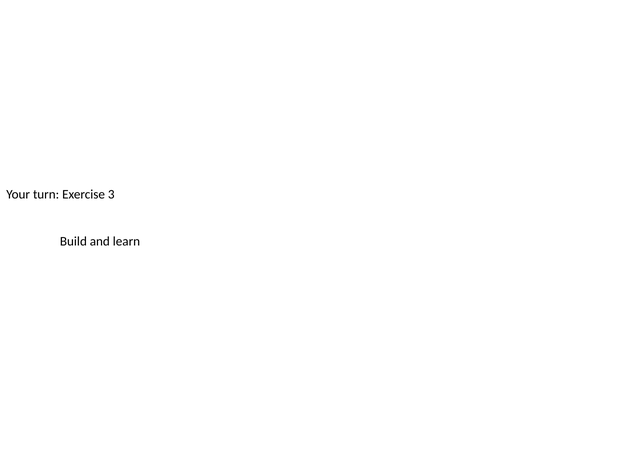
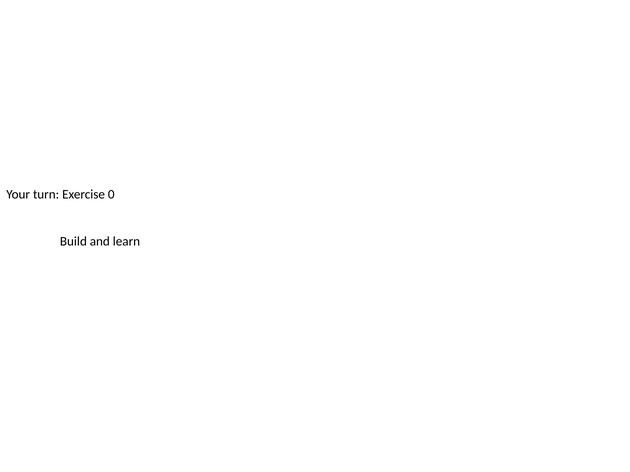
3: 3 -> 0
